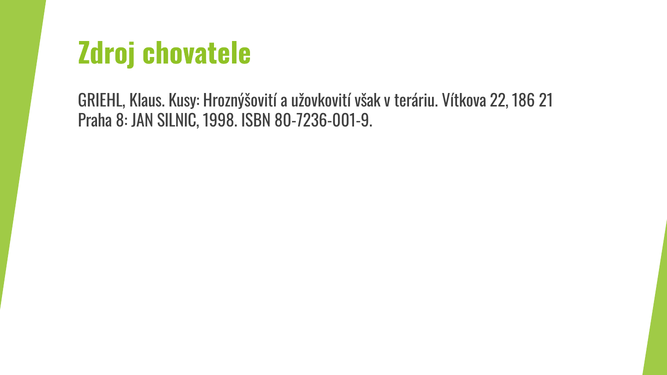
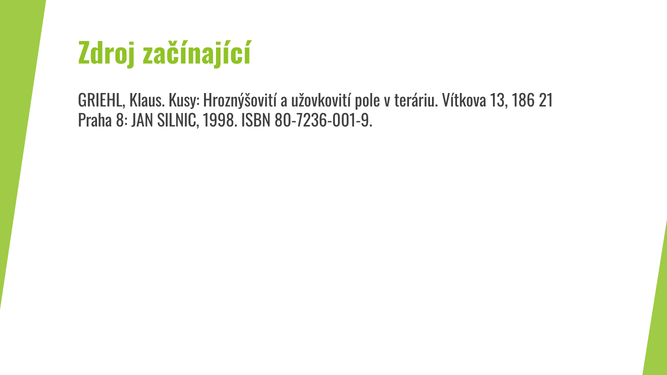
chovatele: chovatele -> začínající
však: však -> pole
22: 22 -> 13
